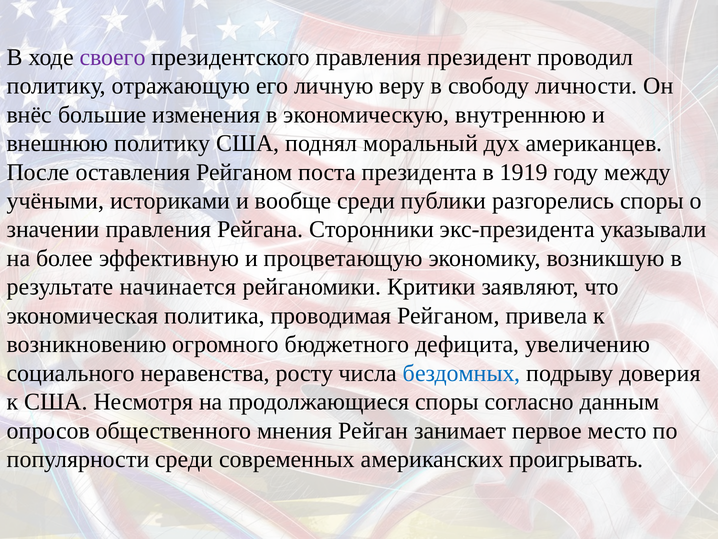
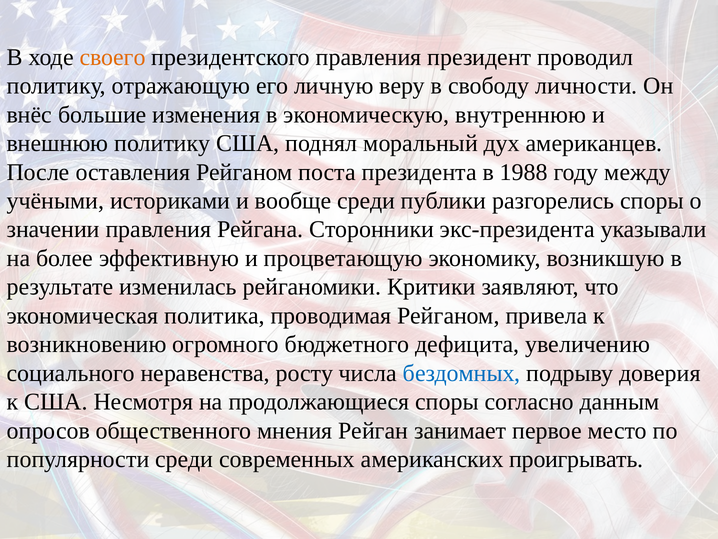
своего colour: purple -> orange
1919: 1919 -> 1988
начинается: начинается -> изменилась
